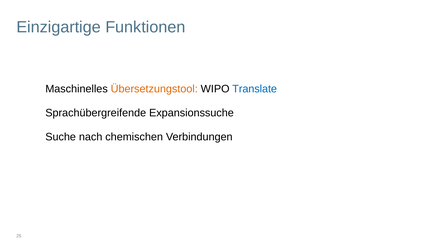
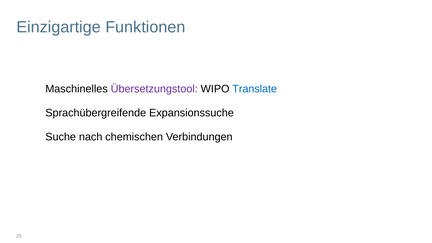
Übersetzungstool colour: orange -> purple
